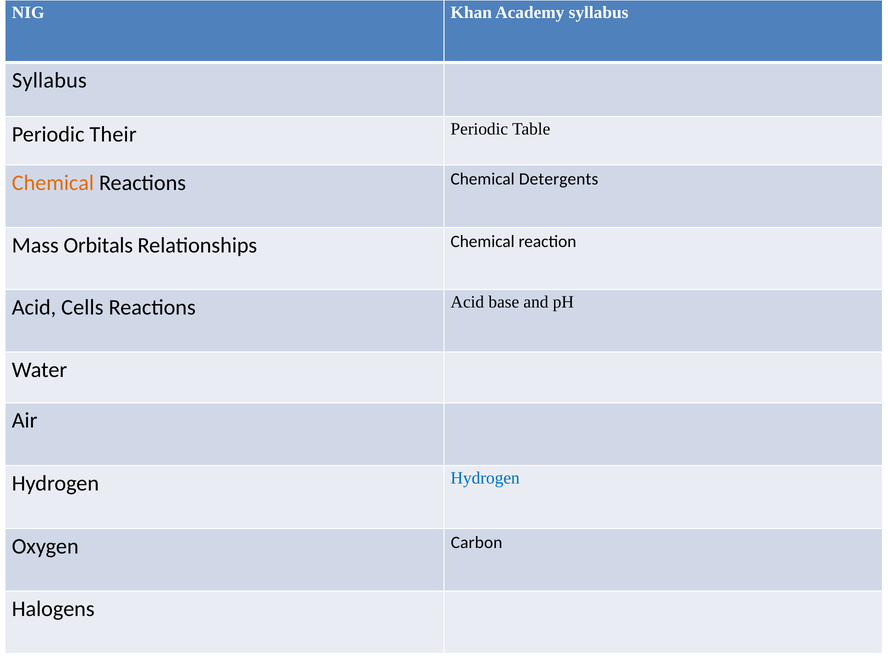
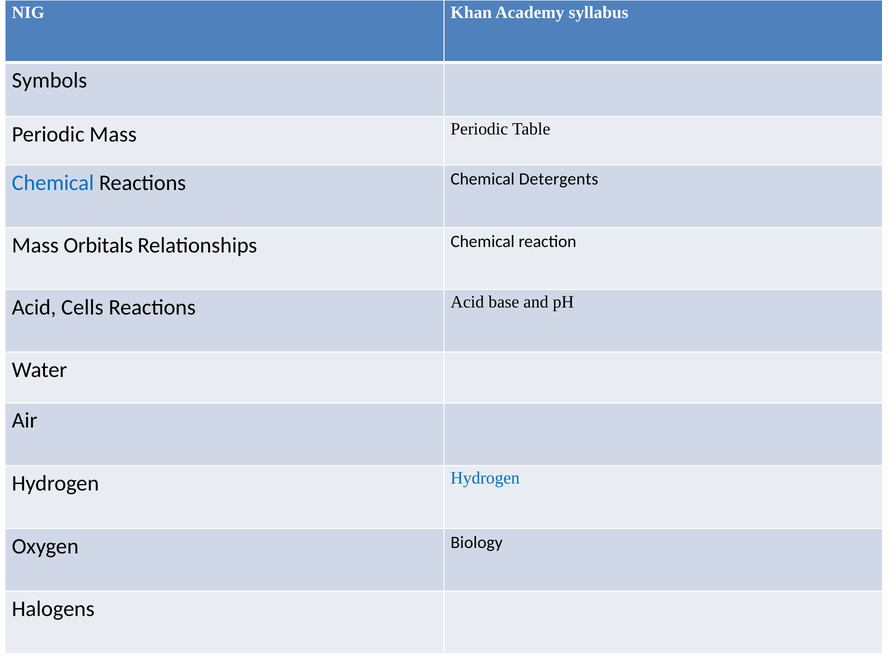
Syllabus at (49, 80): Syllabus -> Symbols
Periodic Their: Their -> Mass
Chemical at (53, 183) colour: orange -> blue
Carbon: Carbon -> Biology
